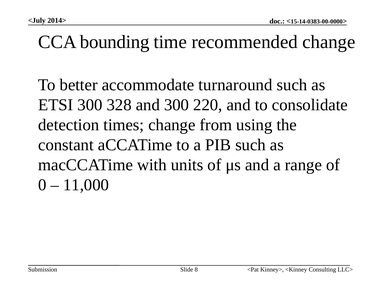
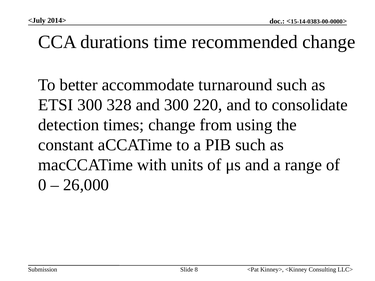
bounding: bounding -> durations
11,000: 11,000 -> 26,000
